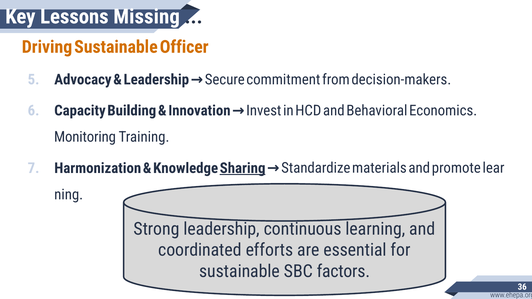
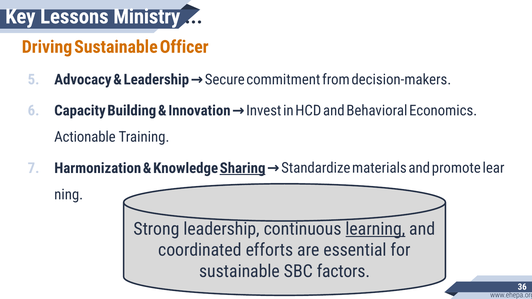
Missing: Missing -> Ministry
Monitoring: Monitoring -> Actionable
learning underline: none -> present
